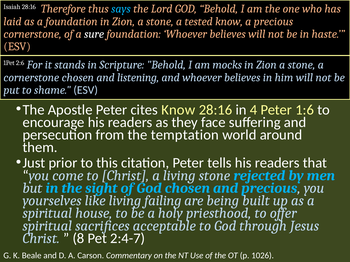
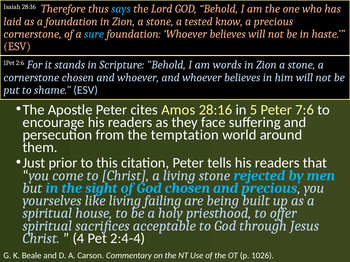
sure colour: white -> light blue
mocks: mocks -> words
chosen and listening: listening -> whoever
cites Know: Know -> Amos
4: 4 -> 5
1:6: 1:6 -> 7:6
8: 8 -> 4
2:4-7: 2:4-7 -> 2:4-4
